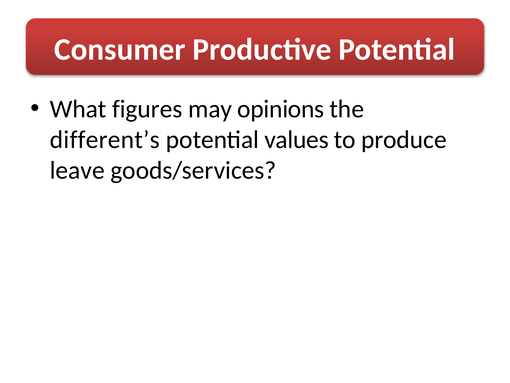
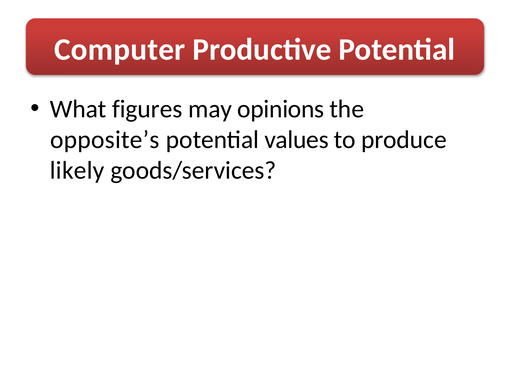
Consumer: Consumer -> Computer
different’s: different’s -> opposite’s
leave: leave -> likely
